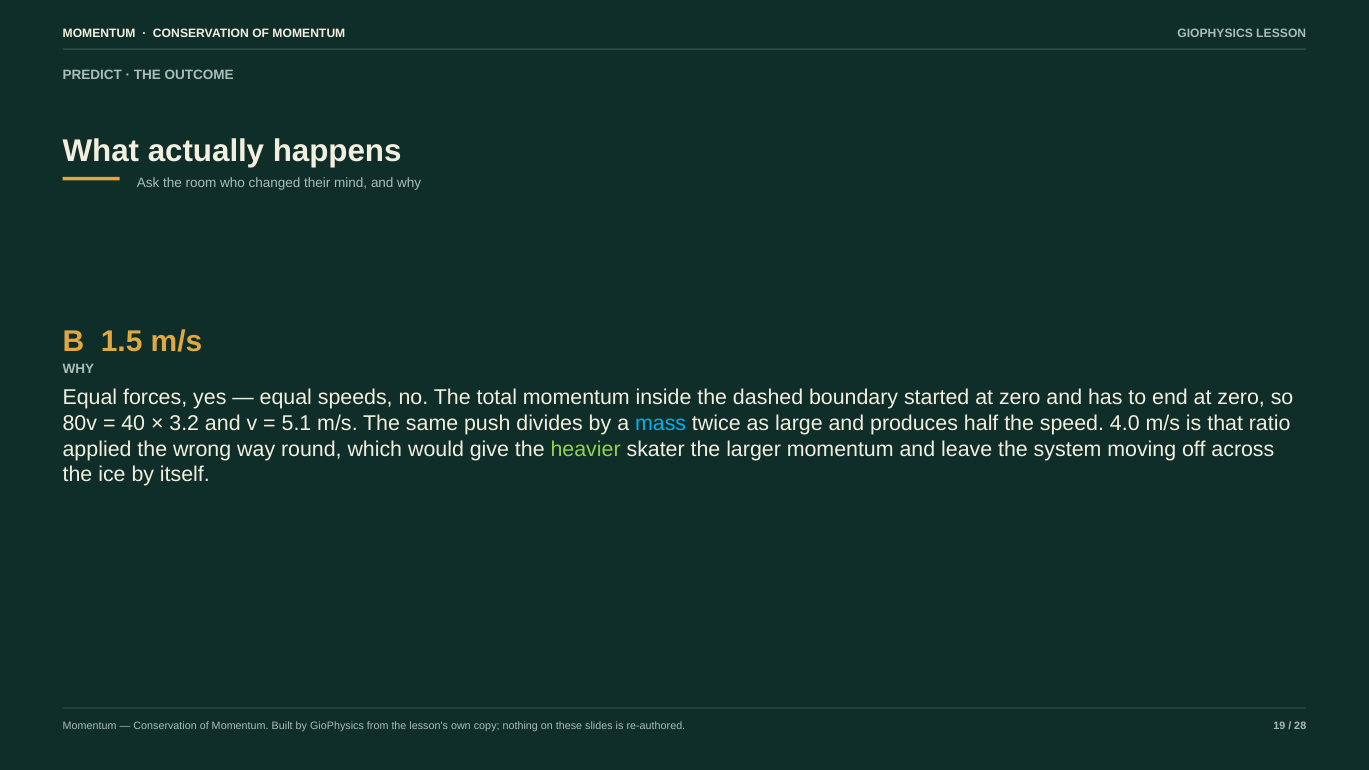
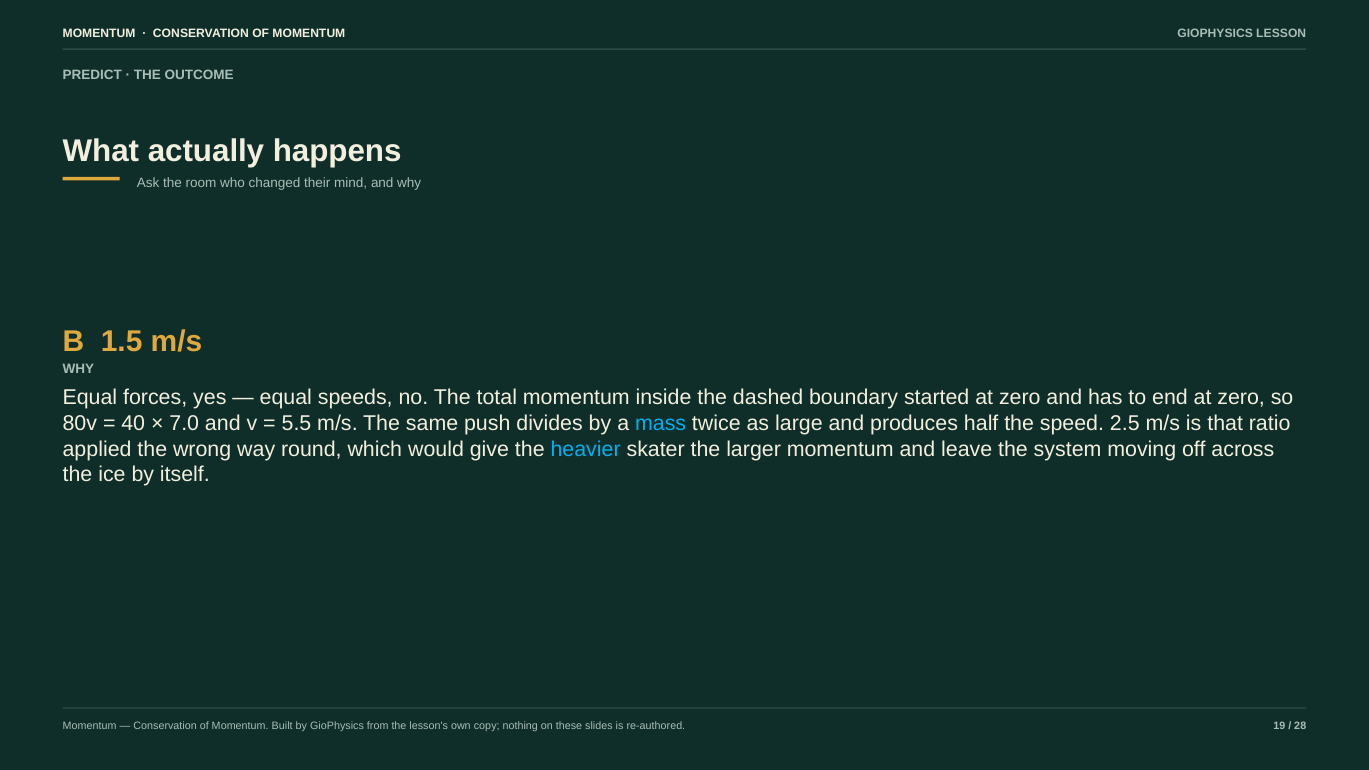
3.2: 3.2 -> 7.0
5.1: 5.1 -> 5.5
4.0: 4.0 -> 2.5
heavier colour: light green -> light blue
